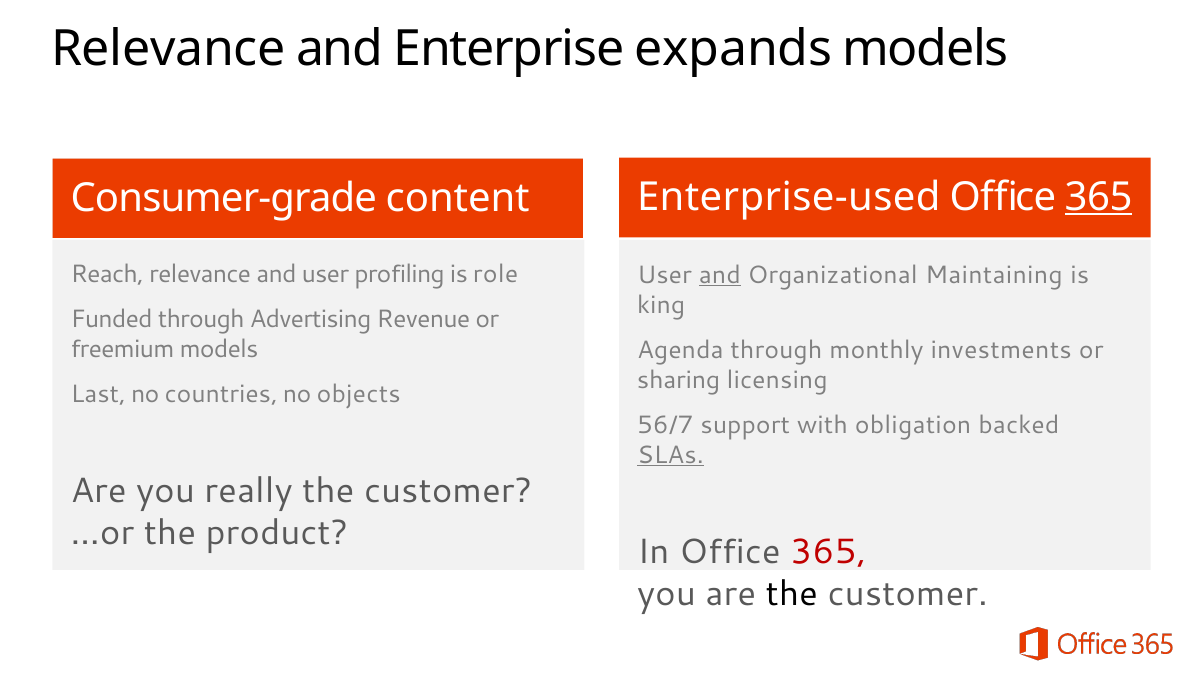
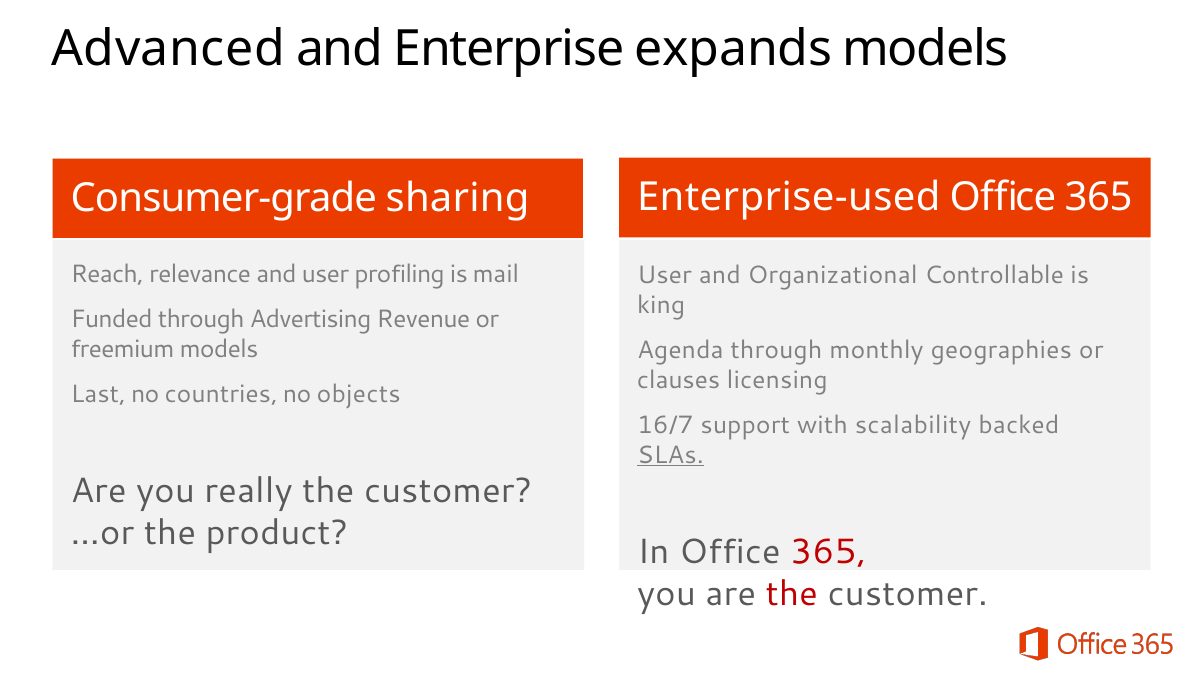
Relevance at (168, 49): Relevance -> Advanced
365 at (1099, 197) underline: present -> none
content: content -> sharing
role: role -> mail
and at (720, 275) underline: present -> none
Maintaining: Maintaining -> Controllable
investments: investments -> geographies
sharing: sharing -> clauses
56/7: 56/7 -> 16/7
with obligation: obligation -> scalability
the at (792, 594) colour: black -> red
